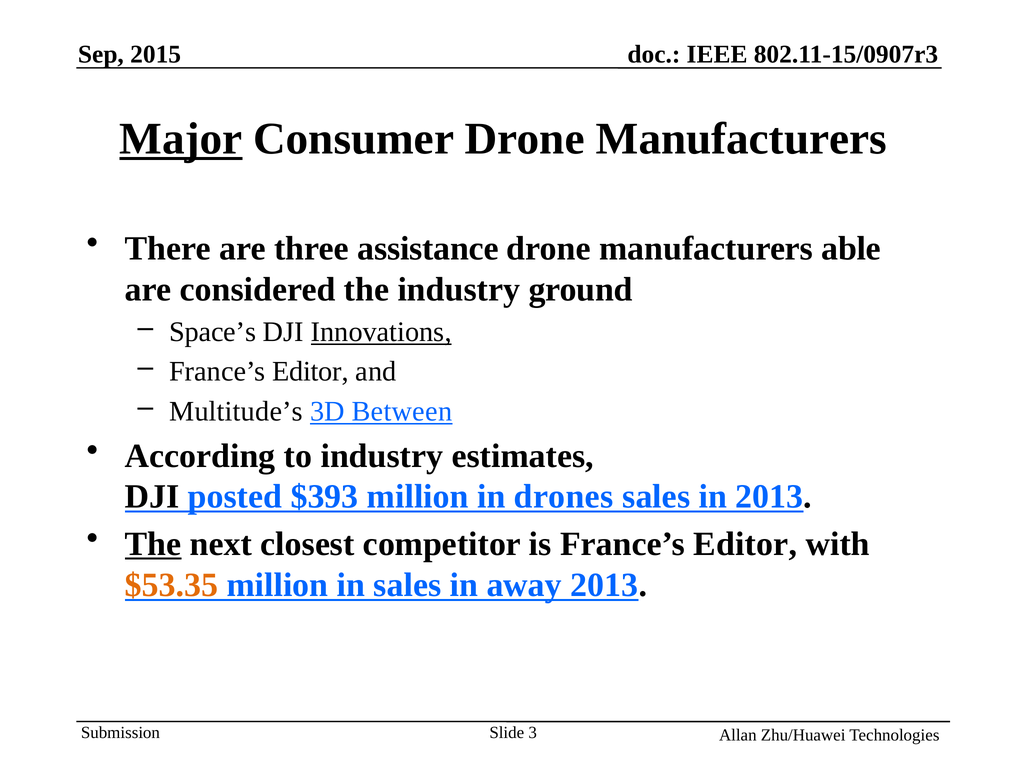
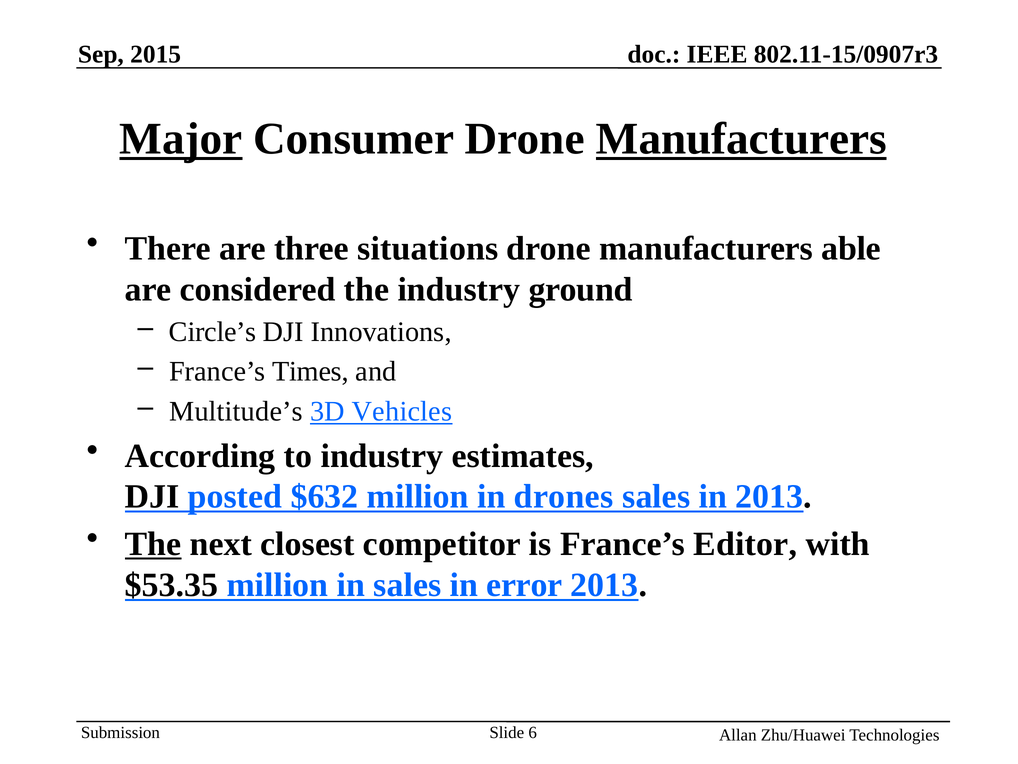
Manufacturers at (741, 139) underline: none -> present
assistance: assistance -> situations
Space’s: Space’s -> Circle’s
Innovations underline: present -> none
Editor at (310, 371): Editor -> Times
Between: Between -> Vehicles
$393: $393 -> $632
$53.35 colour: orange -> black
away: away -> error
3: 3 -> 6
